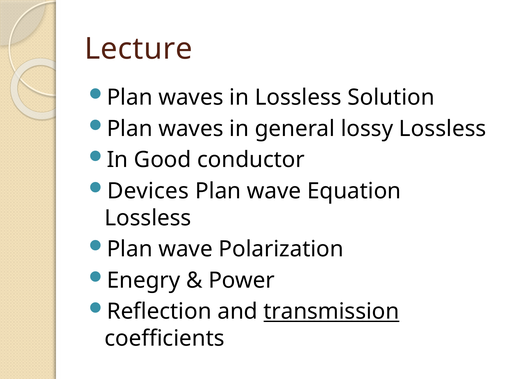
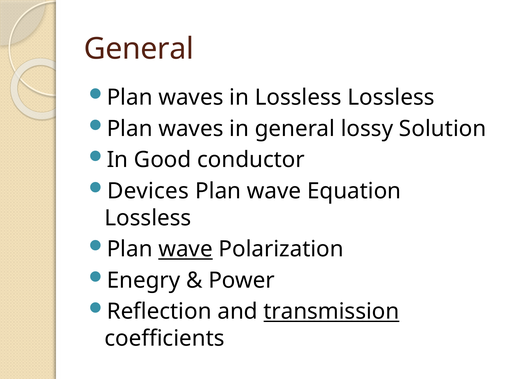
Lecture at (139, 49): Lecture -> General
Lossless Solution: Solution -> Lossless
lossy Lossless: Lossless -> Solution
wave at (186, 249) underline: none -> present
